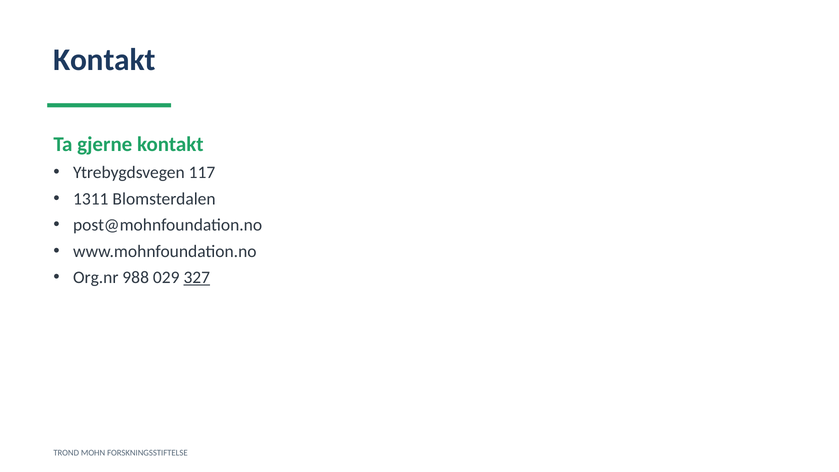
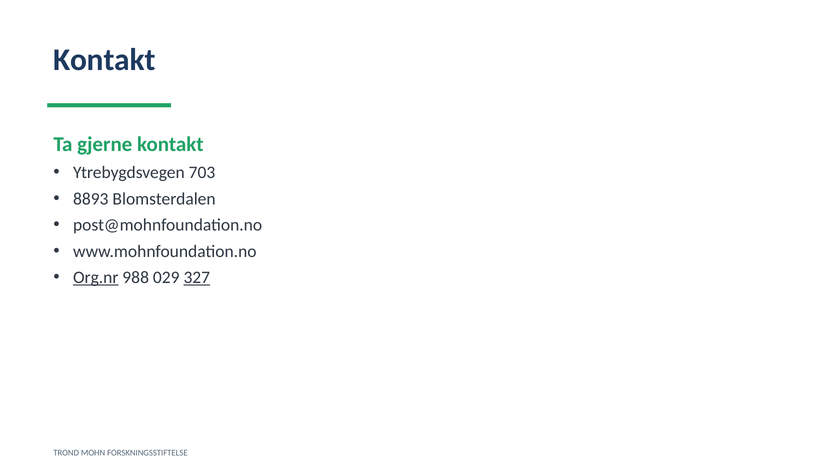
117: 117 -> 703
1311: 1311 -> 8893
Org.nr underline: none -> present
